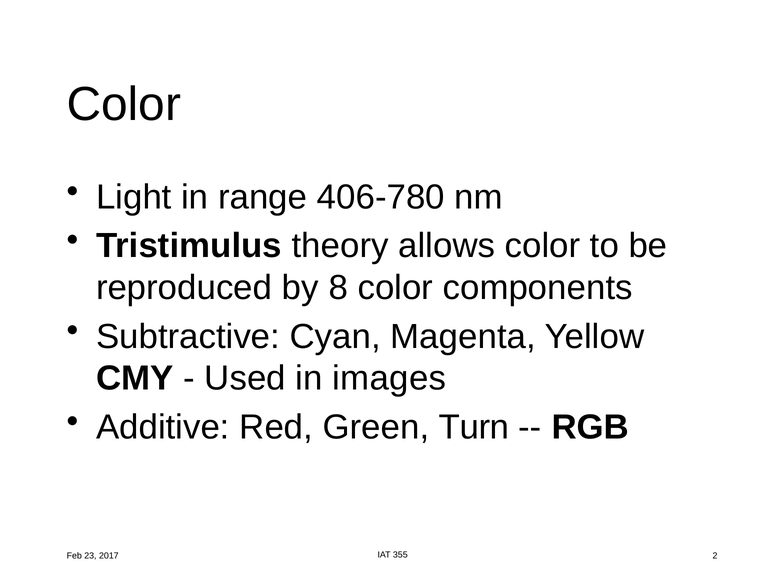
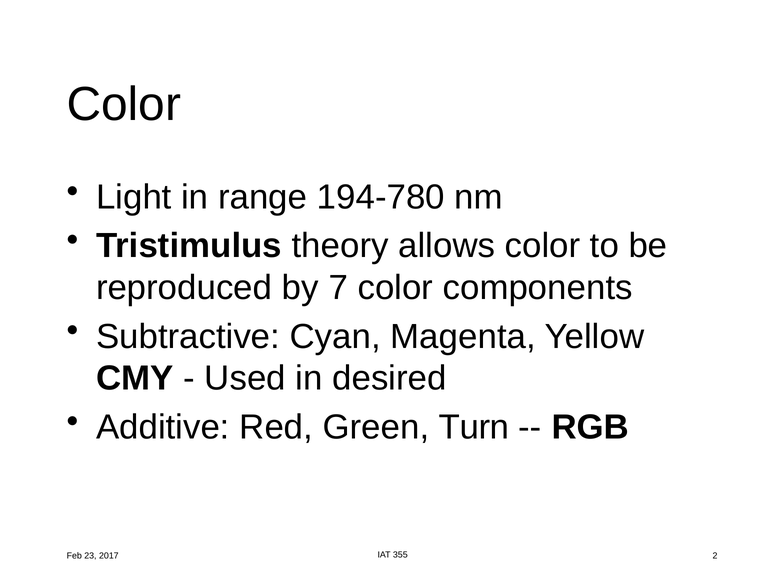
406-780: 406-780 -> 194-780
8: 8 -> 7
images: images -> desired
